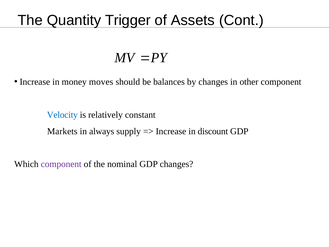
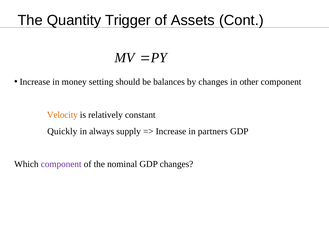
moves: moves -> setting
Velocity colour: blue -> orange
Markets: Markets -> Quickly
discount: discount -> partners
